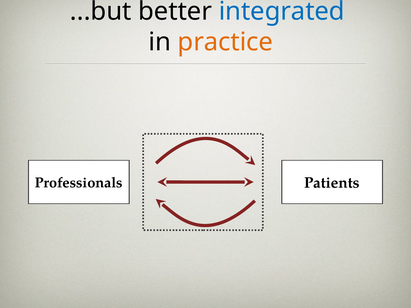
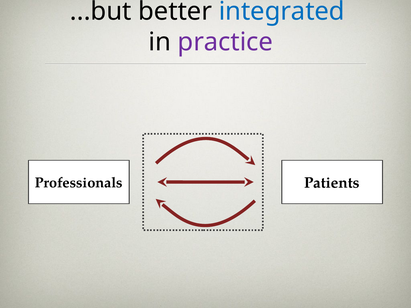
practice colour: orange -> purple
